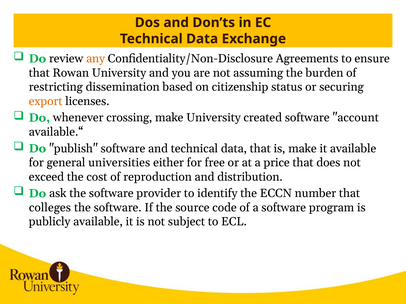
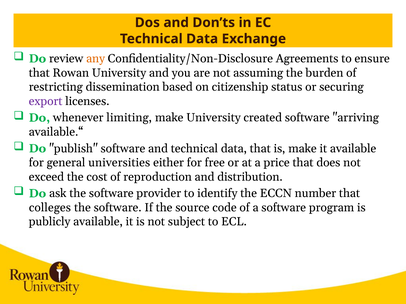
export colour: orange -> purple
crossing: crossing -> limiting
account: account -> arriving
